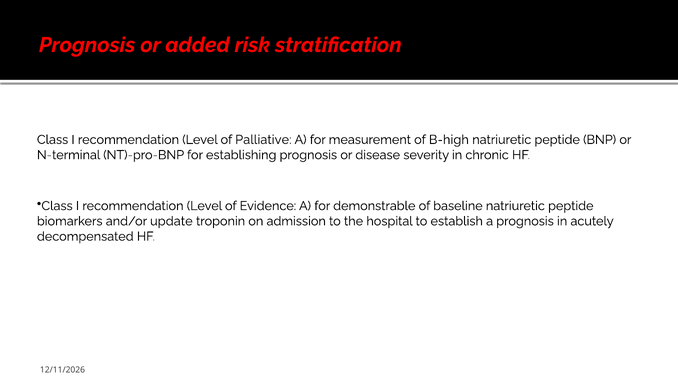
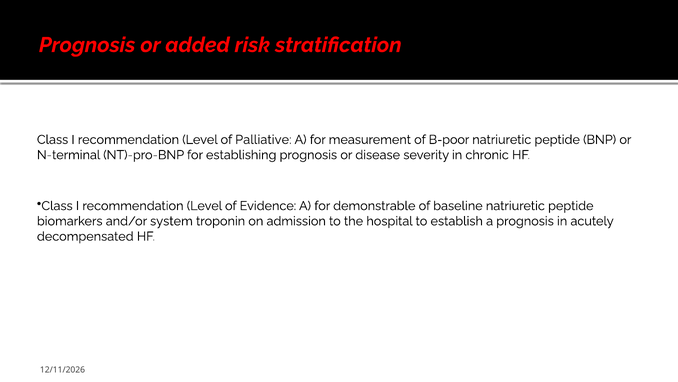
B-high: B-high -> B-poor
update: update -> system
